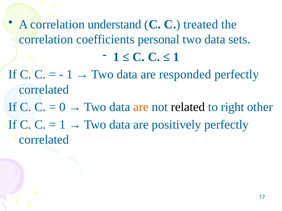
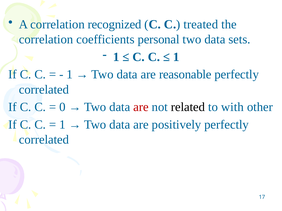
understand: understand -> recognized
responded: responded -> reasonable
are at (141, 107) colour: orange -> red
right: right -> with
